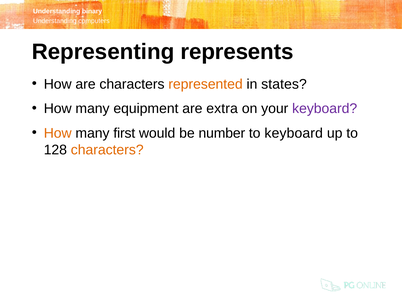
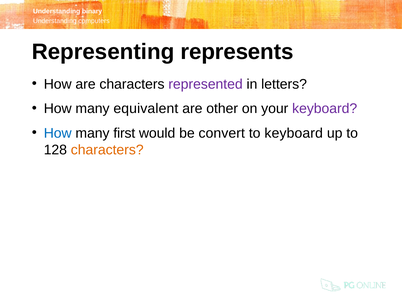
represented colour: orange -> purple
states: states -> letters
equipment: equipment -> equivalent
extra: extra -> other
How at (58, 133) colour: orange -> blue
number: number -> convert
